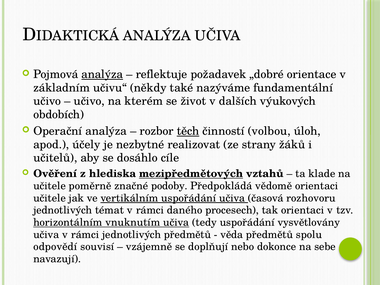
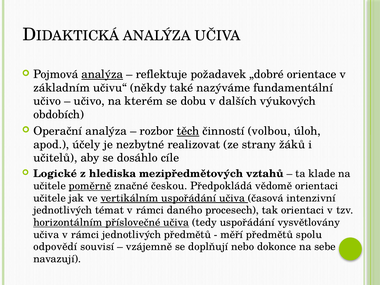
život: život -> dobu
Ověření: Ověření -> Logické
mezipředmětových underline: present -> none
poměrně underline: none -> present
podoby: podoby -> českou
rozhovoru: rozhovoru -> intenzivní
vnuknutím: vnuknutím -> příslovečné
věda: věda -> měří
